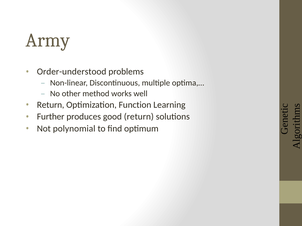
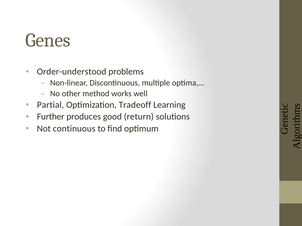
Army: Army -> Genes
Return at (51, 105): Return -> Partial
Function: Function -> Tradeoff
polynomial: polynomial -> continuous
